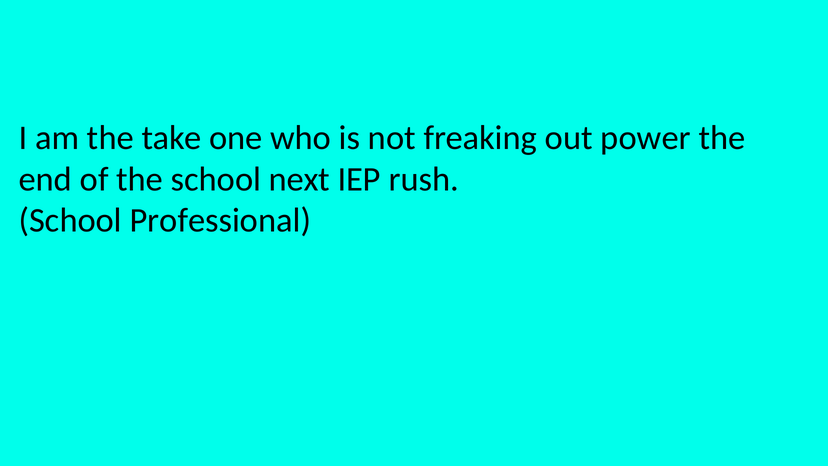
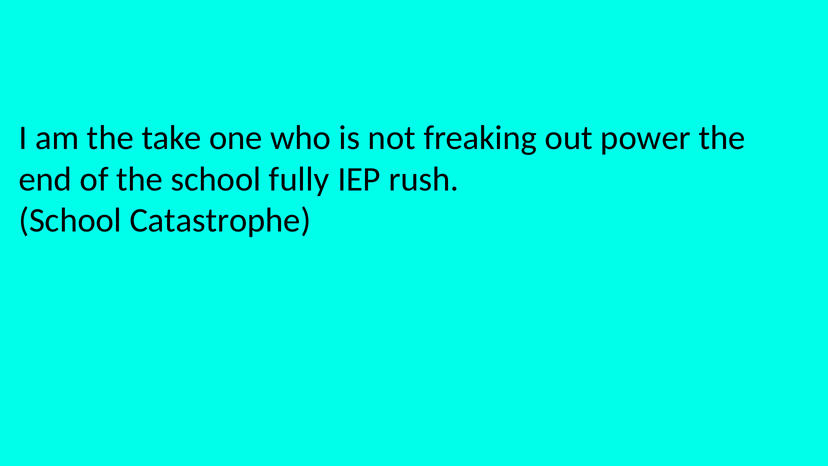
next: next -> fully
Professional: Professional -> Catastrophe
